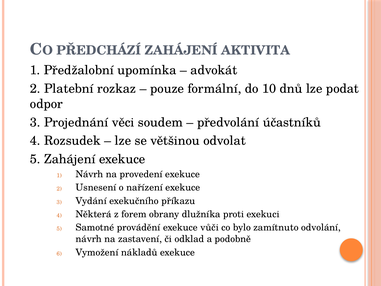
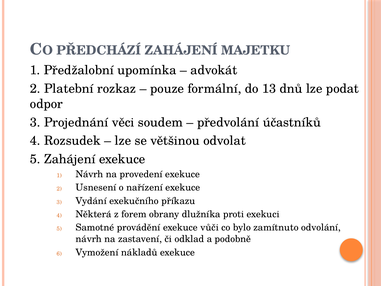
AKTIVITA: AKTIVITA -> MAJETKU
10: 10 -> 13
